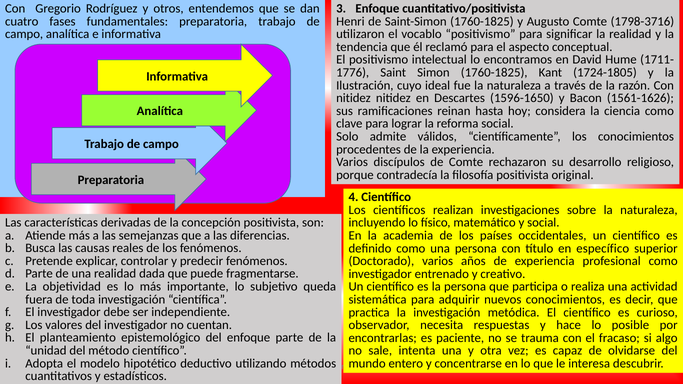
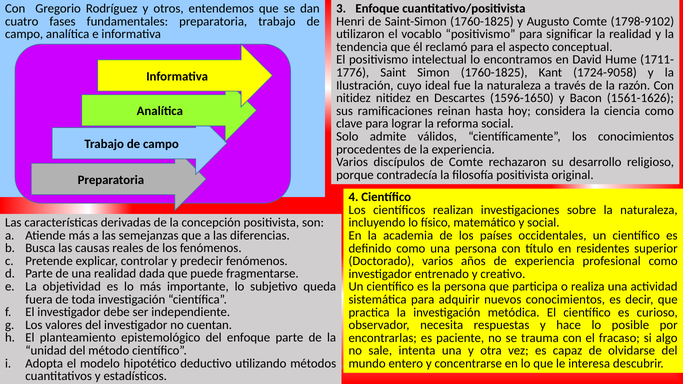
1798-3716: 1798-3716 -> 1798-9102
1724-1805: 1724-1805 -> 1724-9058
específico: específico -> residentes
